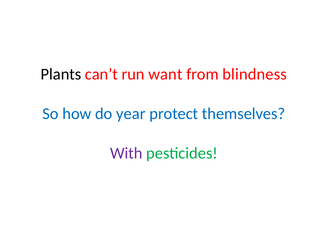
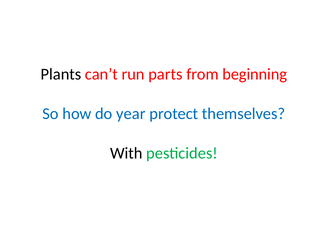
want: want -> parts
blindness: blindness -> beginning
With colour: purple -> black
